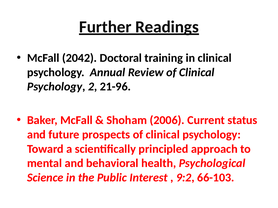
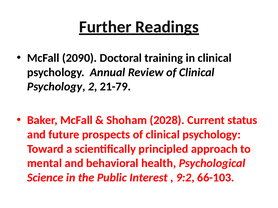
2042: 2042 -> 2090
21-96: 21-96 -> 21-79
2006: 2006 -> 2028
